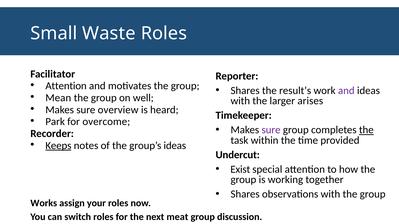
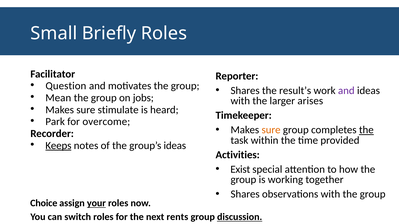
Waste: Waste -> Briefly
Attention at (66, 86): Attention -> Question
well: well -> jobs
overview: overview -> stimulate
sure at (271, 130) colour: purple -> orange
Undercut: Undercut -> Activities
Works: Works -> Choice
your underline: none -> present
meat: meat -> rents
discussion underline: none -> present
